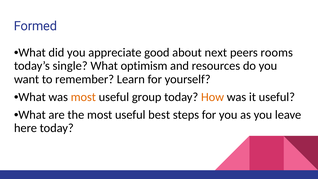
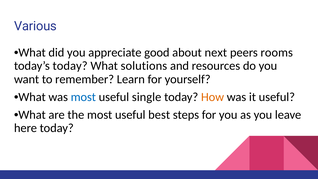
Formed: Formed -> Various
today’s single: single -> today
optimism: optimism -> solutions
most at (83, 97) colour: orange -> blue
group: group -> single
